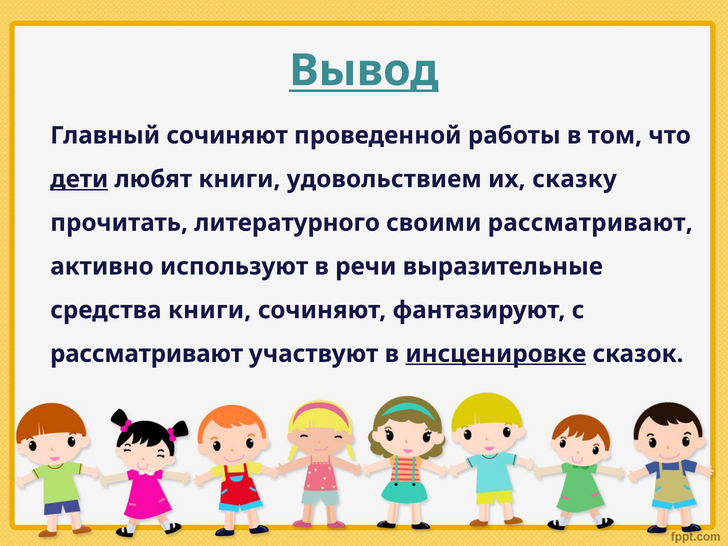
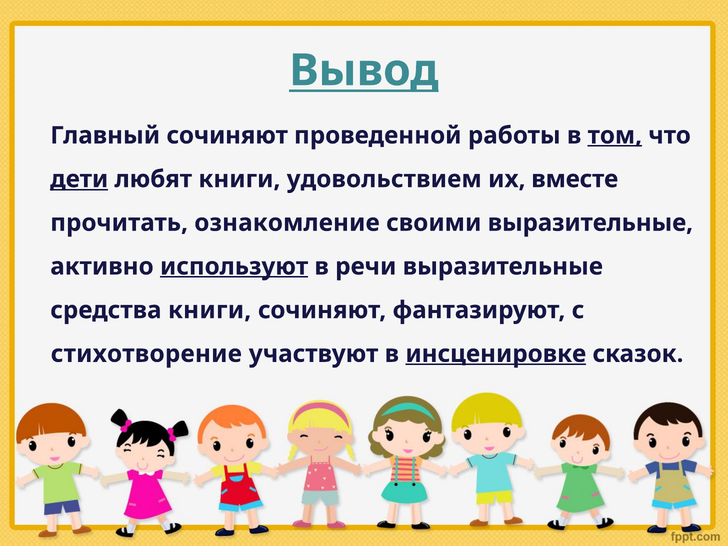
том underline: none -> present
сказку: сказку -> вместе
литературного: литературного -> ознакомление
своими рассматривают: рассматривают -> выразительные
используют underline: none -> present
рассматривают at (147, 354): рассматривают -> стихотворение
